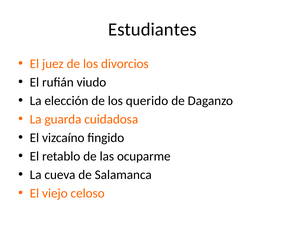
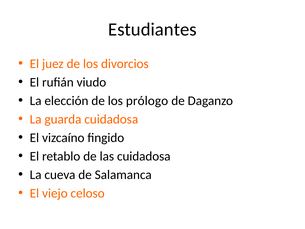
querido: querido -> prólogo
las ocuparme: ocuparme -> cuidadosa
